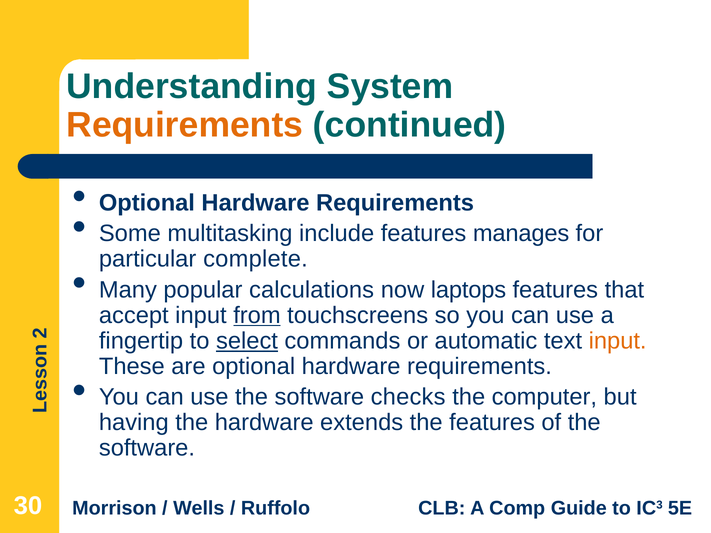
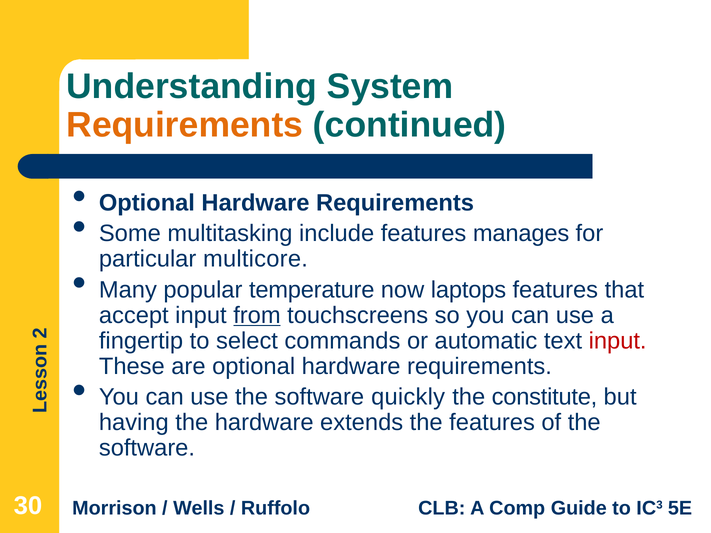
complete: complete -> multicore
calculations: calculations -> temperature
select underline: present -> none
input at (618, 341) colour: orange -> red
checks: checks -> quickly
computer: computer -> constitute
